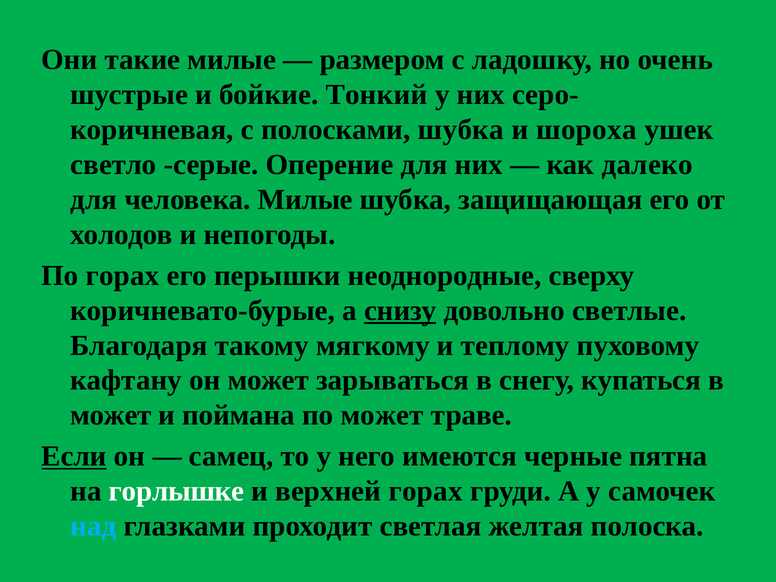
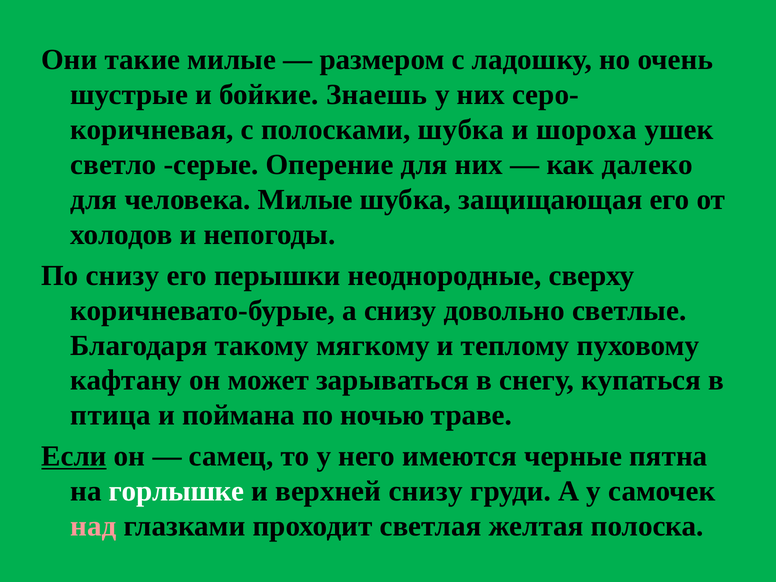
Тонкий: Тонкий -> Знаешь
По горах: горах -> снизу
снизу at (400, 310) underline: present -> none
может at (111, 415): может -> птица
по может: может -> ночью
верхней горах: горах -> снизу
над colour: light blue -> pink
